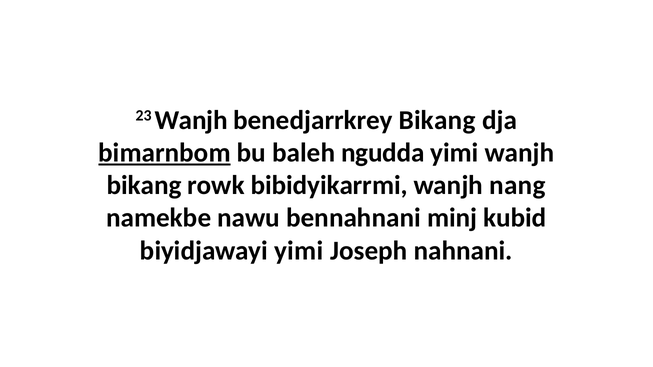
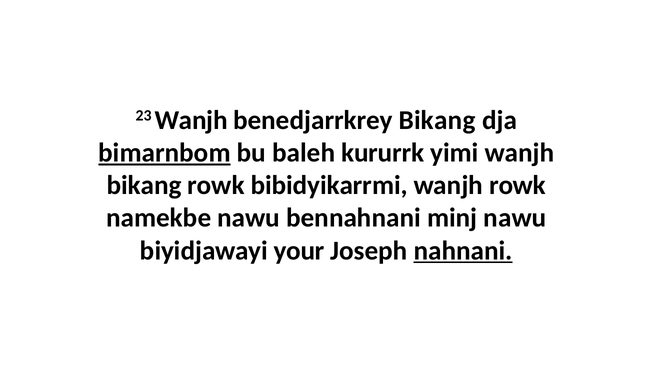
ngudda: ngudda -> kururrk
wanjh nang: nang -> rowk
minj kubid: kubid -> nawu
biyidjawayi yimi: yimi -> your
nahnani underline: none -> present
